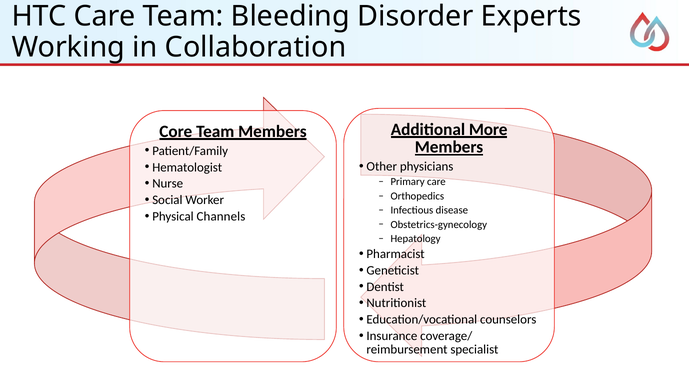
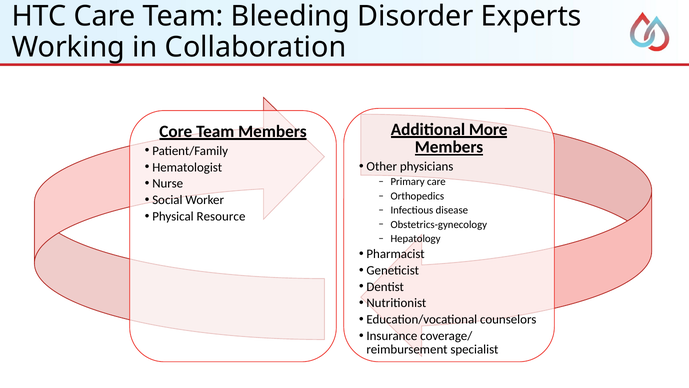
Channels: Channels -> Resource
